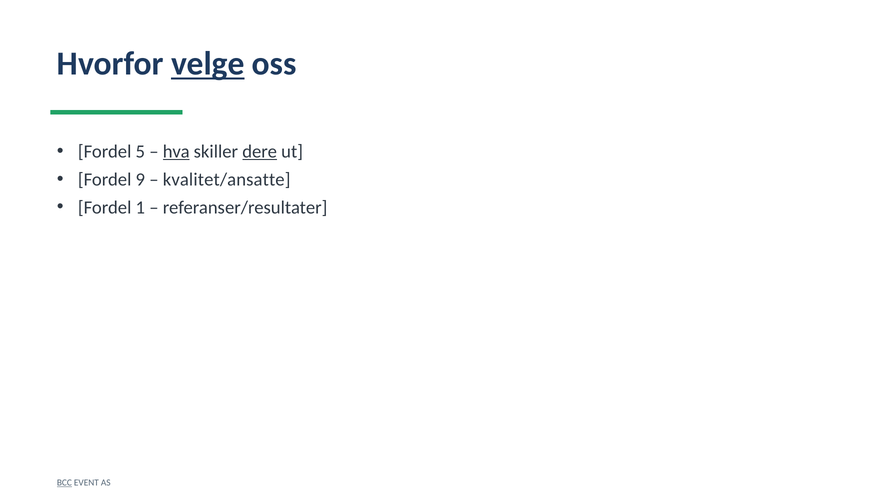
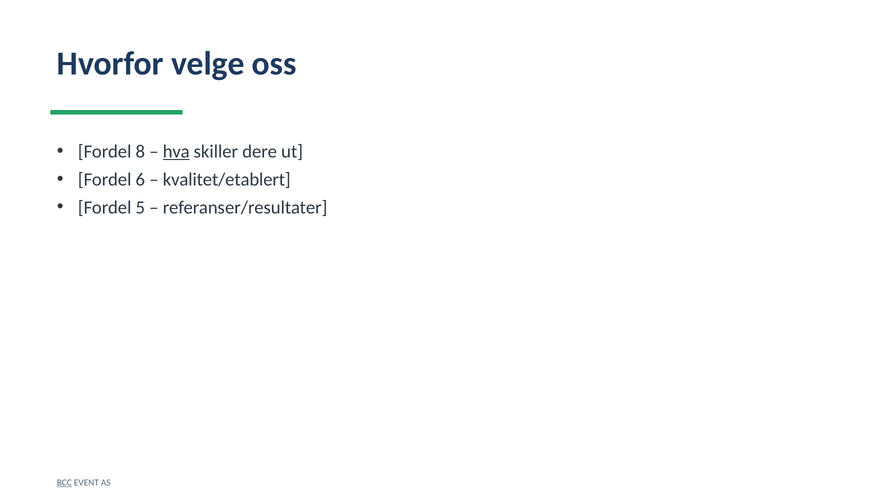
velge underline: present -> none
5: 5 -> 8
dere underline: present -> none
9: 9 -> 6
kvalitet/ansatte: kvalitet/ansatte -> kvalitet/etablert
1: 1 -> 5
